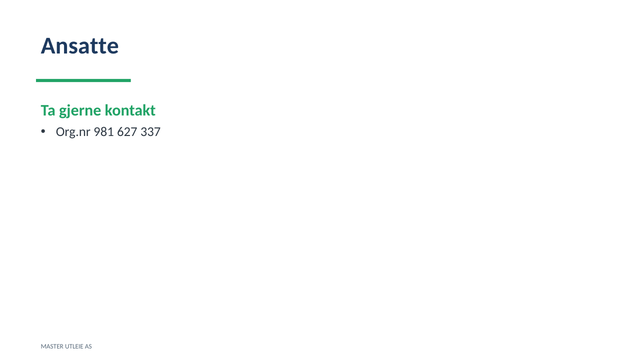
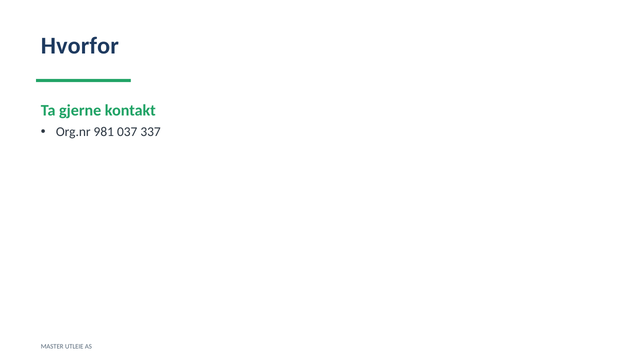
Ansatte: Ansatte -> Hvorfor
627: 627 -> 037
